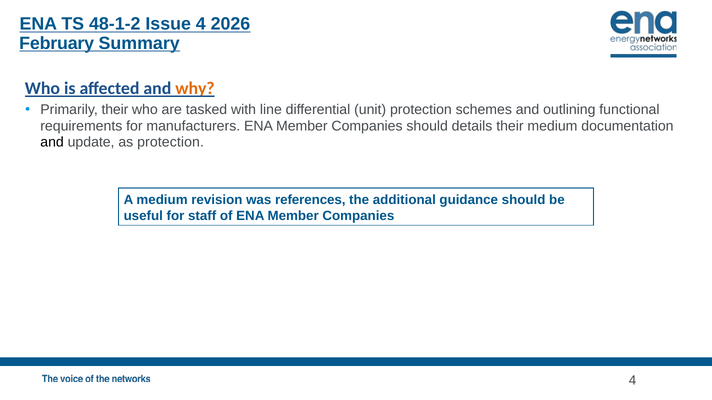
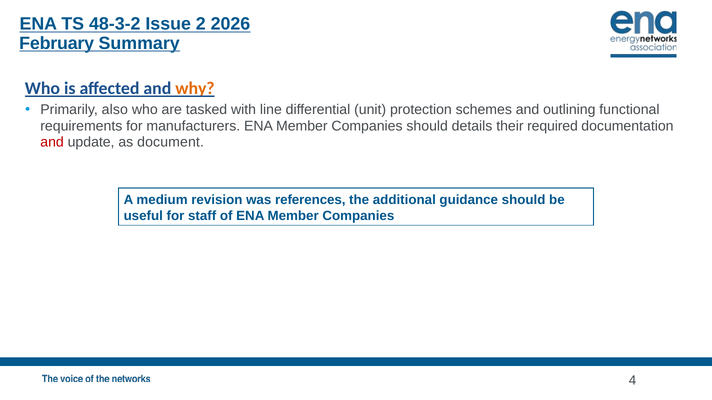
48-1-2: 48-1-2 -> 48-3-2
Issue 4: 4 -> 2
Primarily their: their -> also
their medium: medium -> required
and at (52, 142) colour: black -> red
as protection: protection -> document
